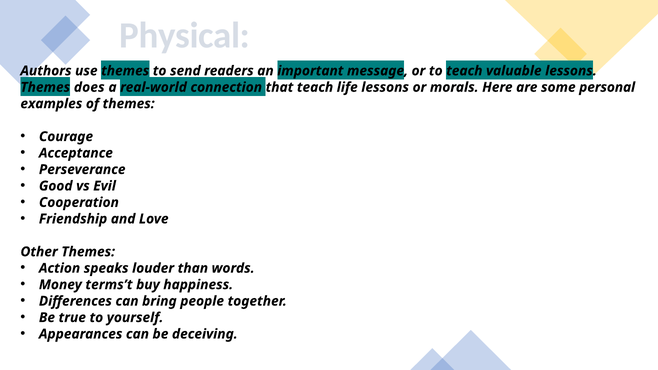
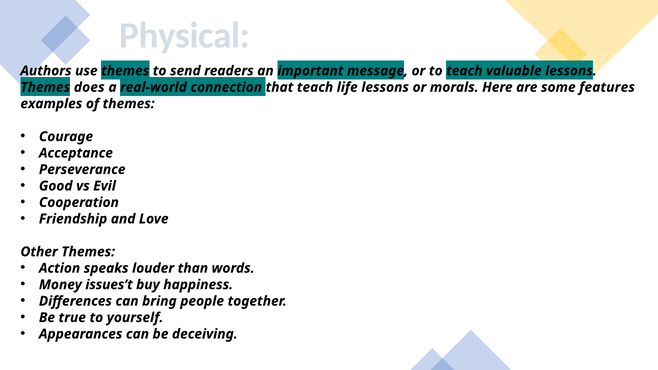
personal: personal -> features
terms’t: terms’t -> issues’t
